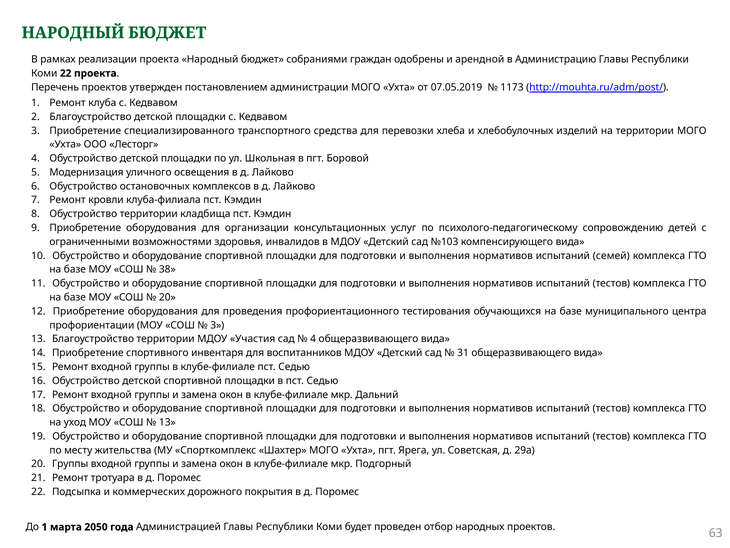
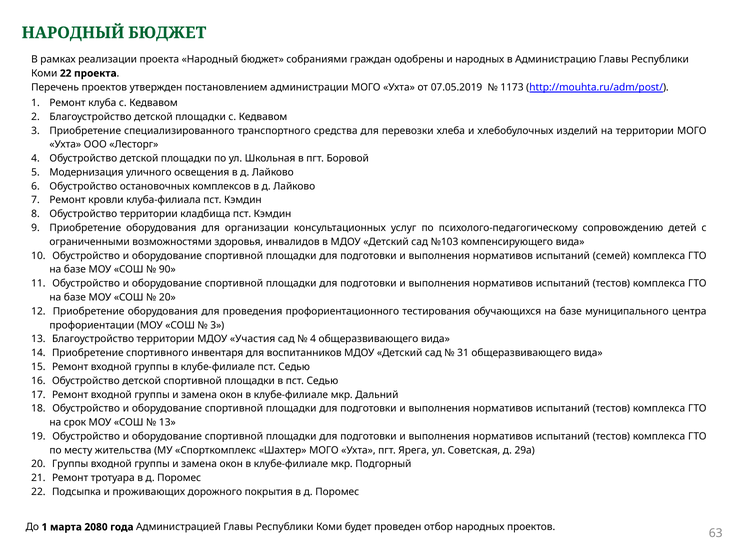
и арендной: арендной -> народных
38: 38 -> 90
уход: уход -> срок
коммерческих: коммерческих -> проживающих
2050: 2050 -> 2080
